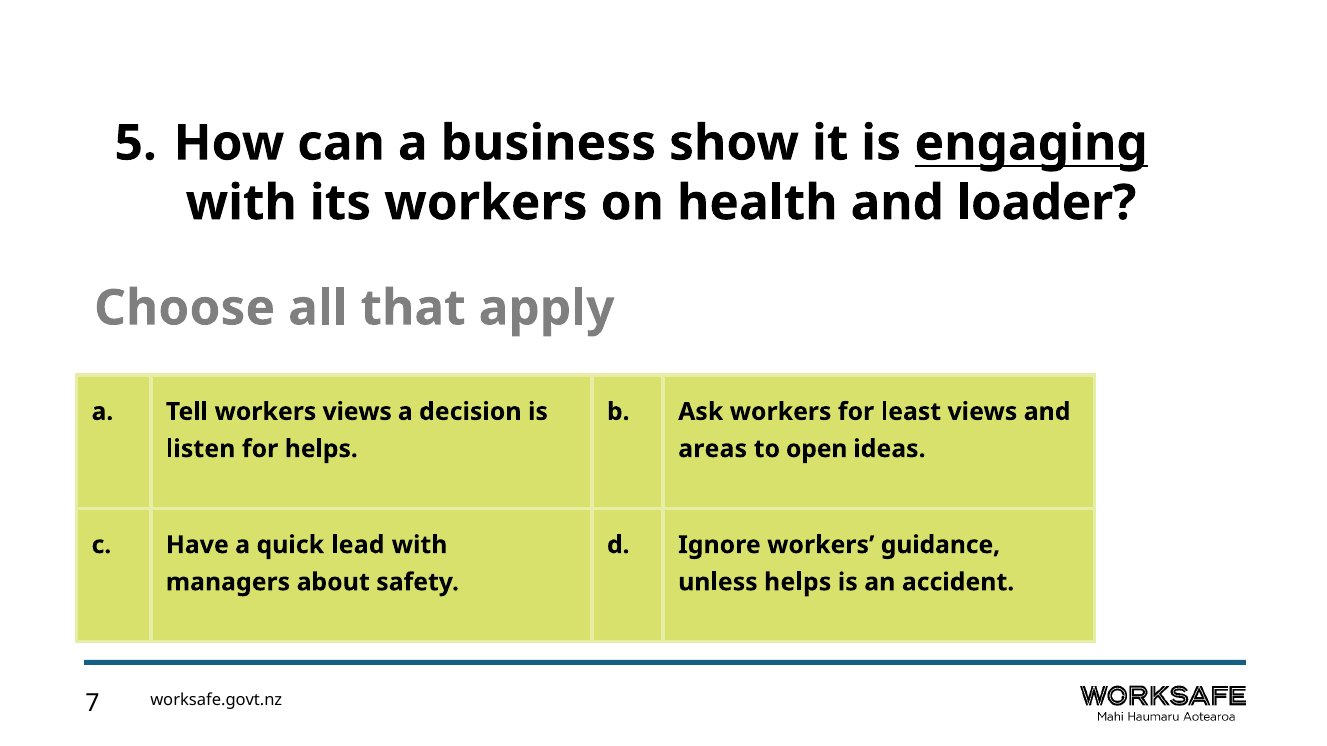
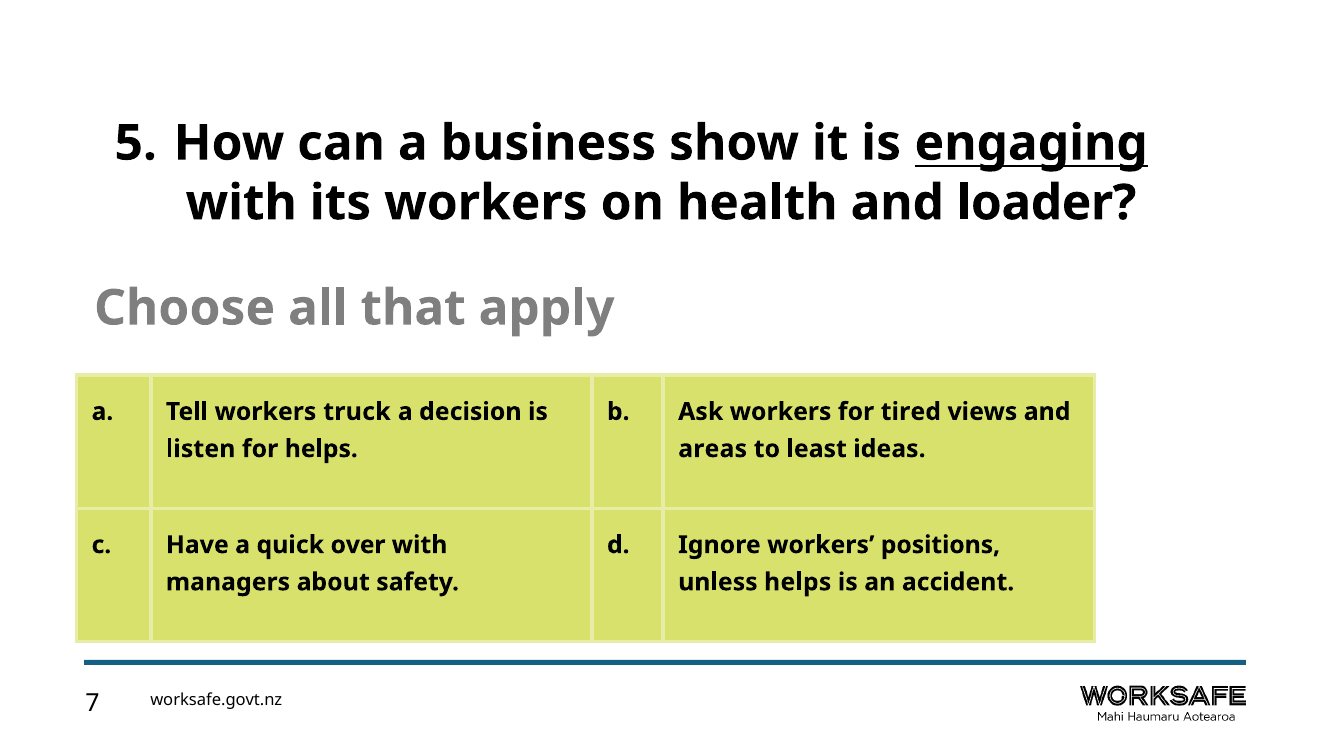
workers views: views -> truck
least: least -> tired
open: open -> least
lead: lead -> over
guidance: guidance -> positions
